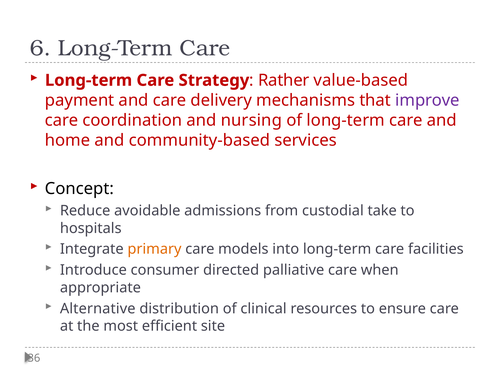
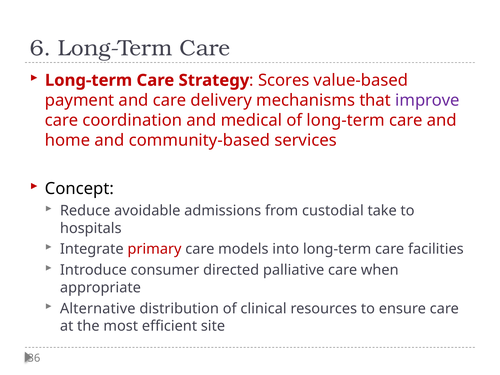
Rather: Rather -> Scores
nursing: nursing -> medical
primary colour: orange -> red
